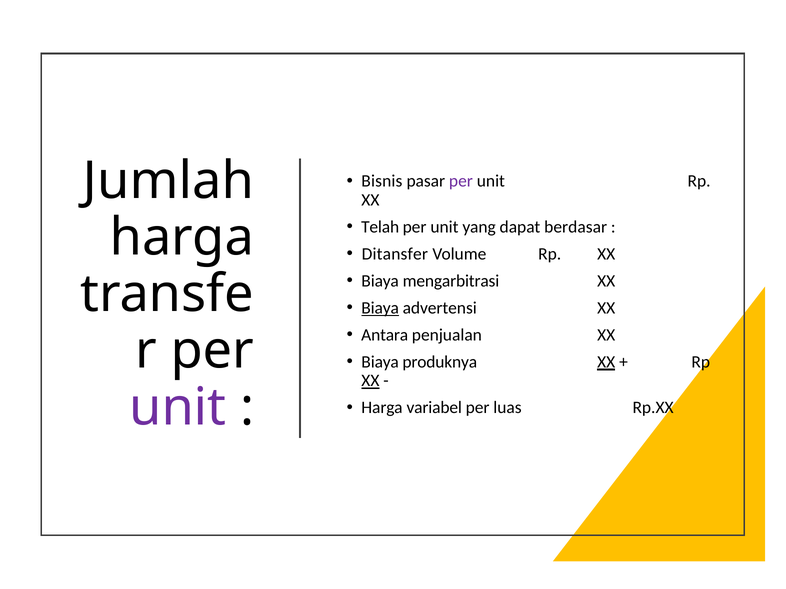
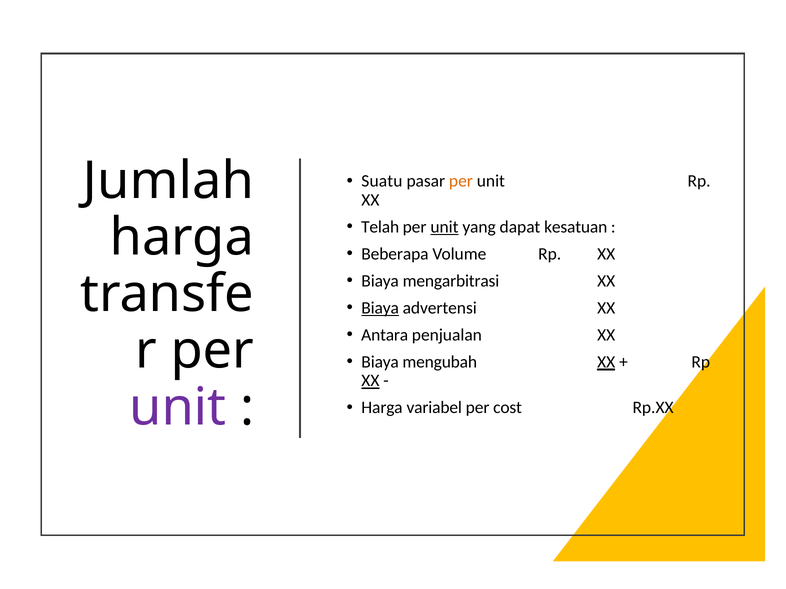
Bisnis: Bisnis -> Suatu
per at (461, 181) colour: purple -> orange
unit at (444, 227) underline: none -> present
berdasar: berdasar -> kesatuan
Ditansfer: Ditansfer -> Beberapa
produknya: produknya -> mengubah
luas: luas -> cost
